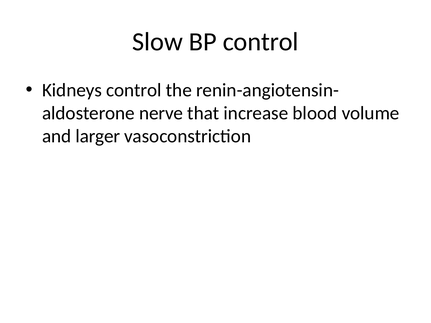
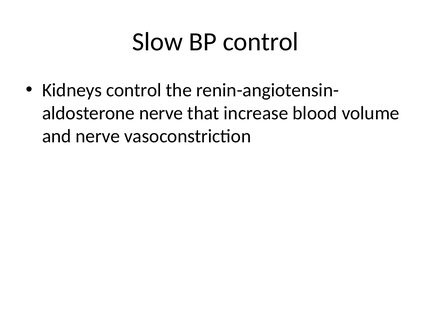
and larger: larger -> nerve
